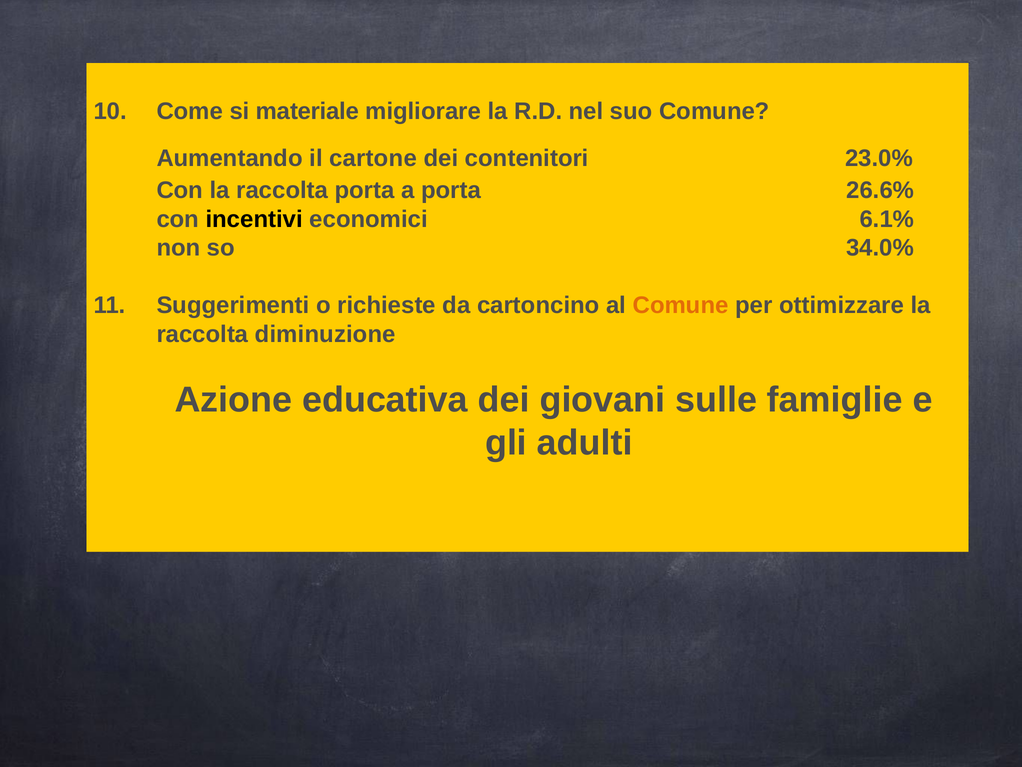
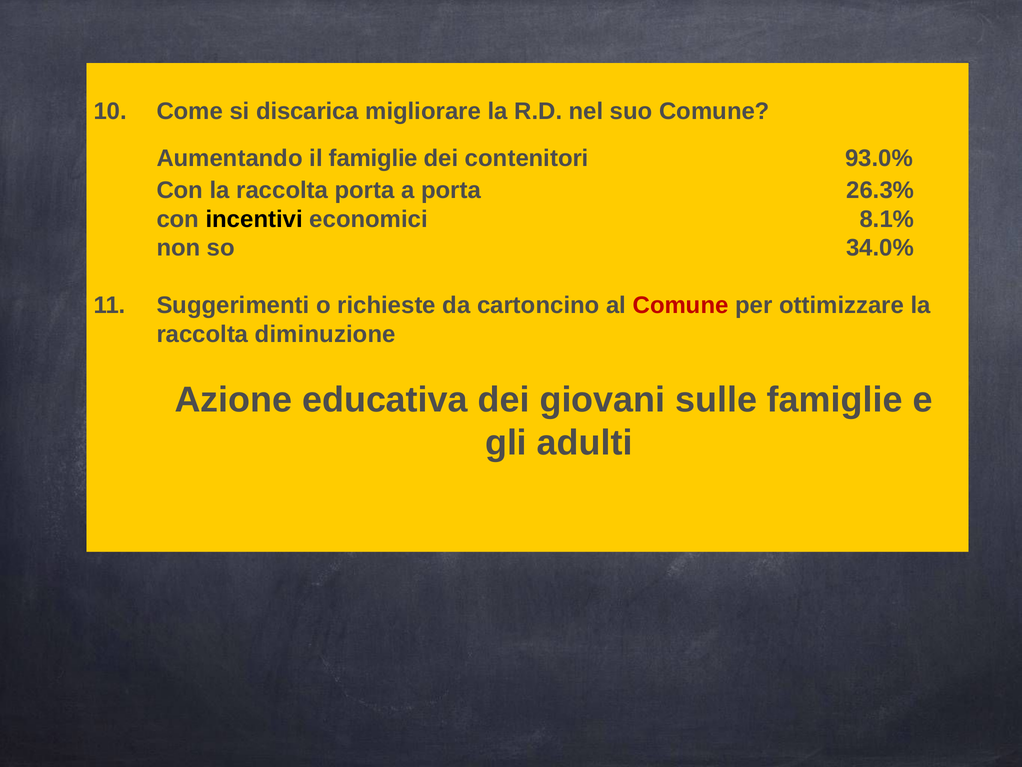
materiale: materiale -> discarica
il cartone: cartone -> famiglie
23.0%: 23.0% -> 93.0%
26.6%: 26.6% -> 26.3%
6.1%: 6.1% -> 8.1%
Comune at (681, 305) colour: orange -> red
